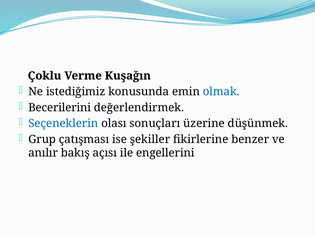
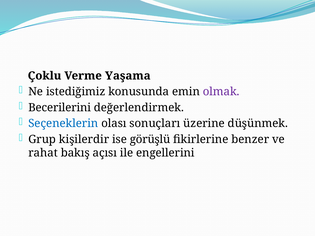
Kuşağın: Kuşağın -> Yaşama
olmak colour: blue -> purple
çatışması: çatışması -> kişilerdir
şekiller: şekiller -> görüşlü
anılır: anılır -> rahat
